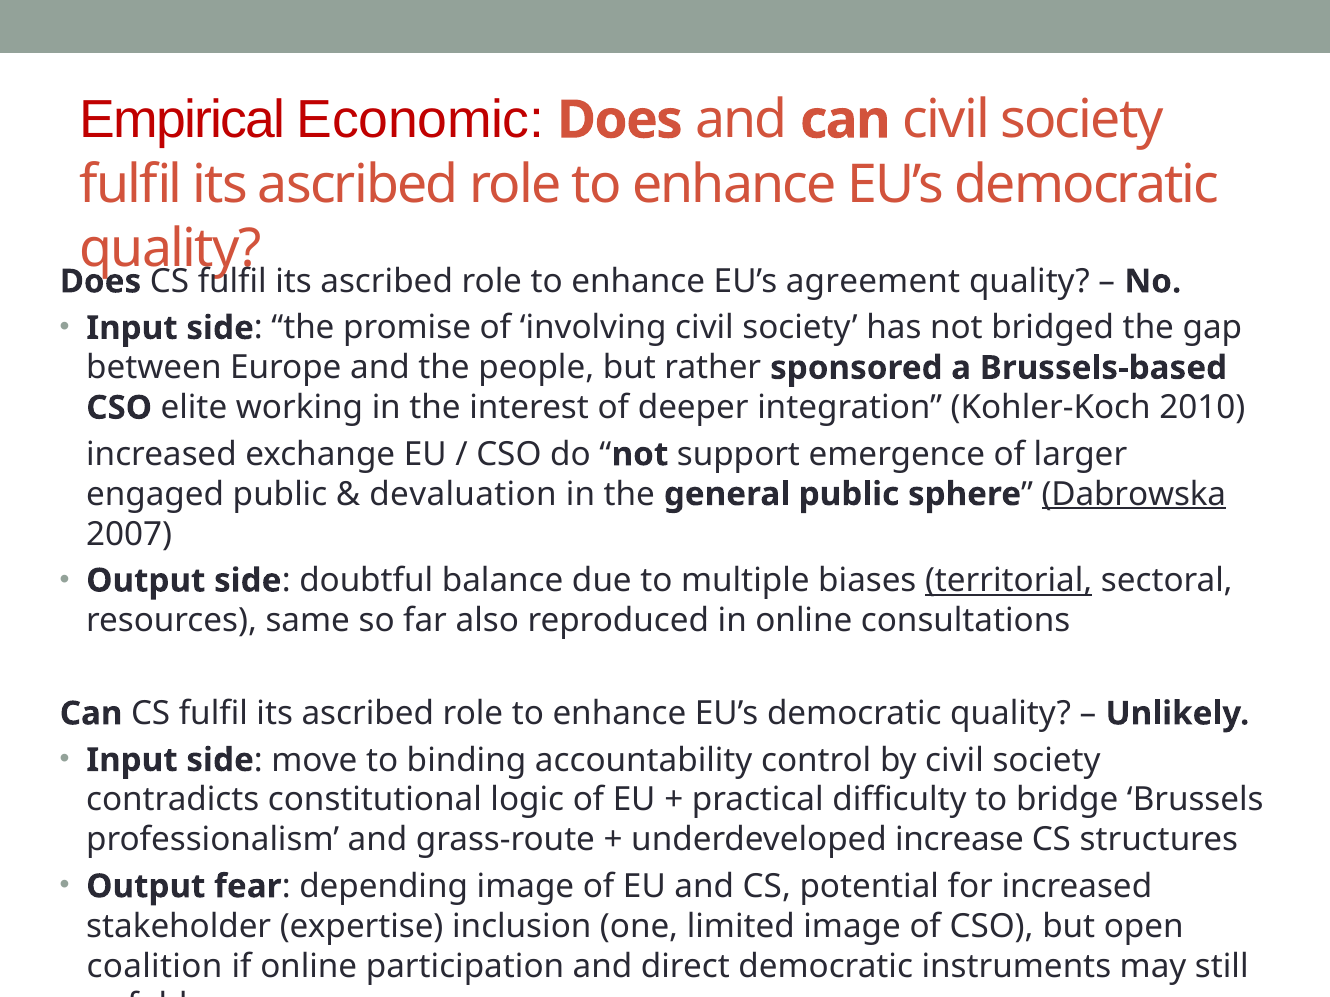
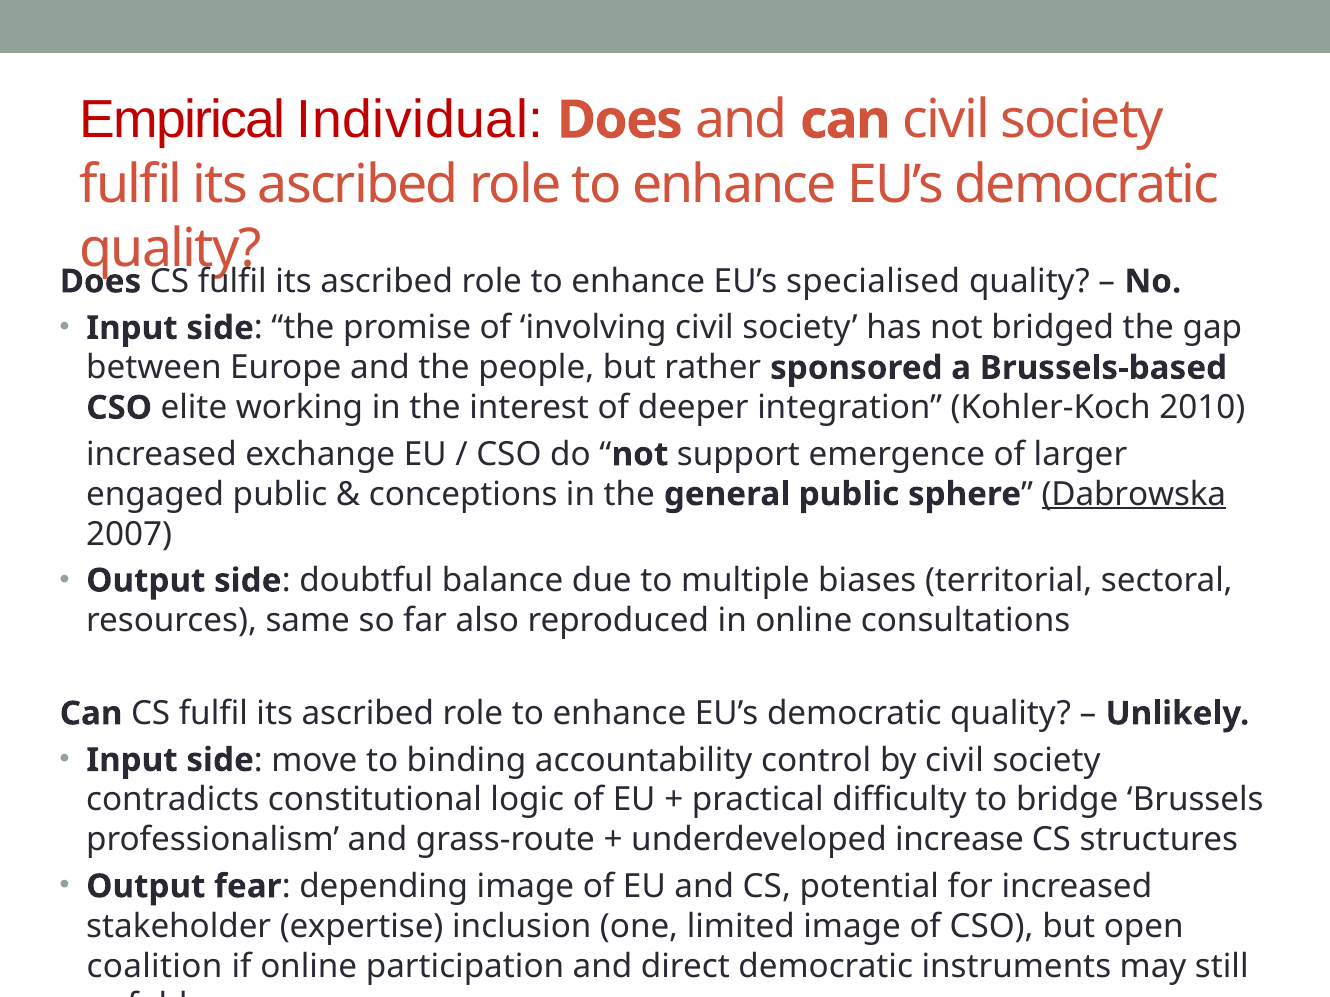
Economic: Economic -> Individual
agreement: agreement -> specialised
devaluation: devaluation -> conceptions
territorial underline: present -> none
